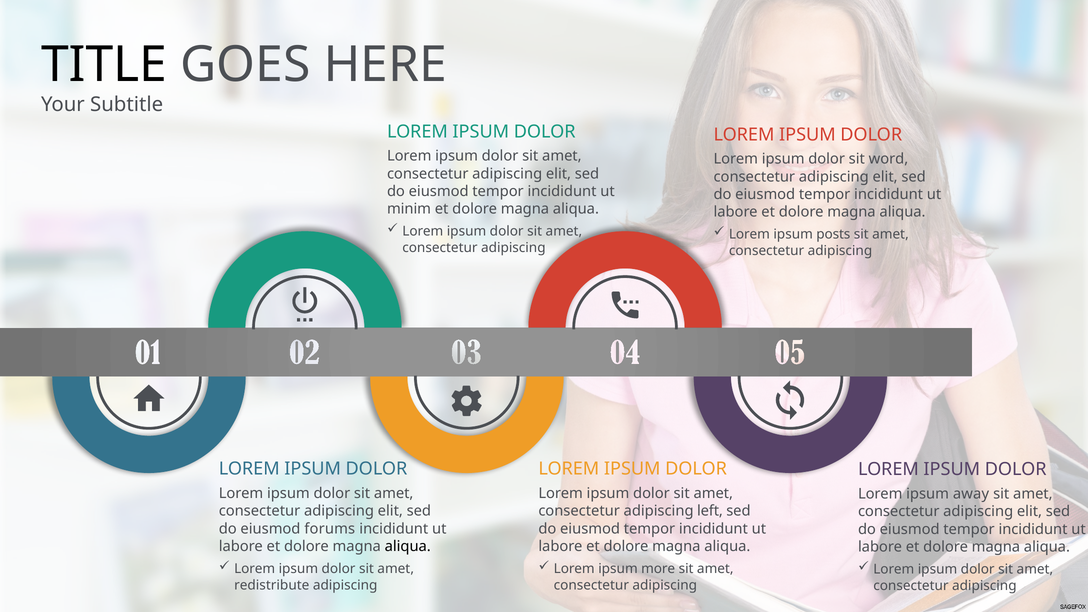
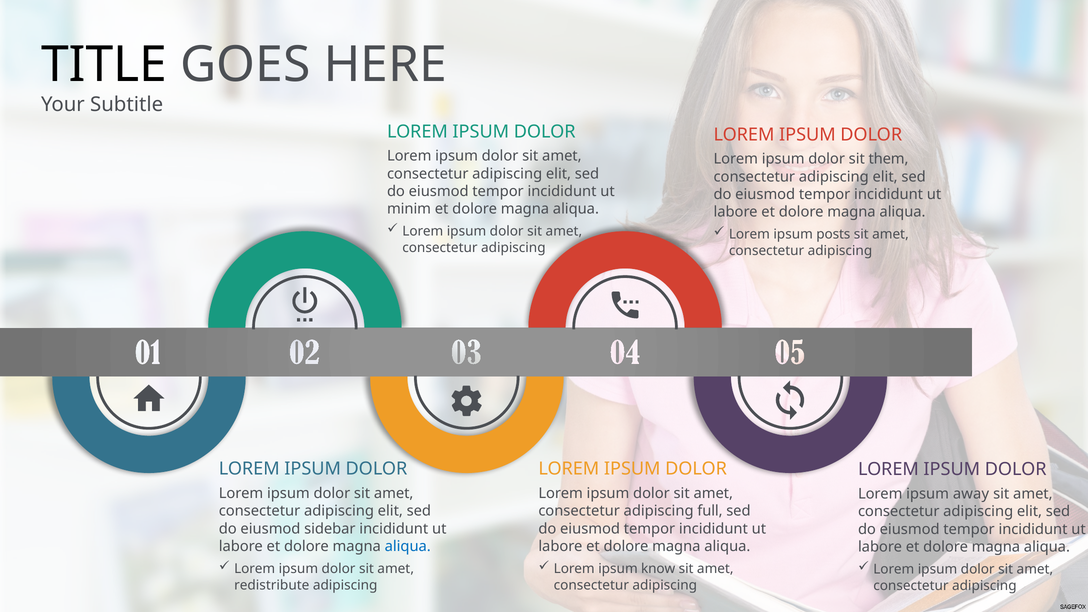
word: word -> them
left: left -> full
forums: forums -> sidebar
aliqua at (408, 546) colour: black -> blue
more: more -> know
